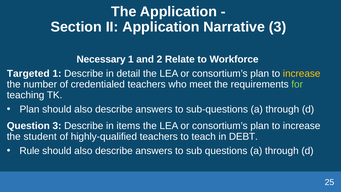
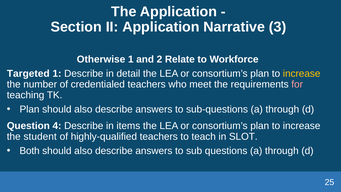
Necessary: Necessary -> Otherwise
for colour: light green -> pink
Question 3: 3 -> 4
DEBT: DEBT -> SLOT
Rule: Rule -> Both
